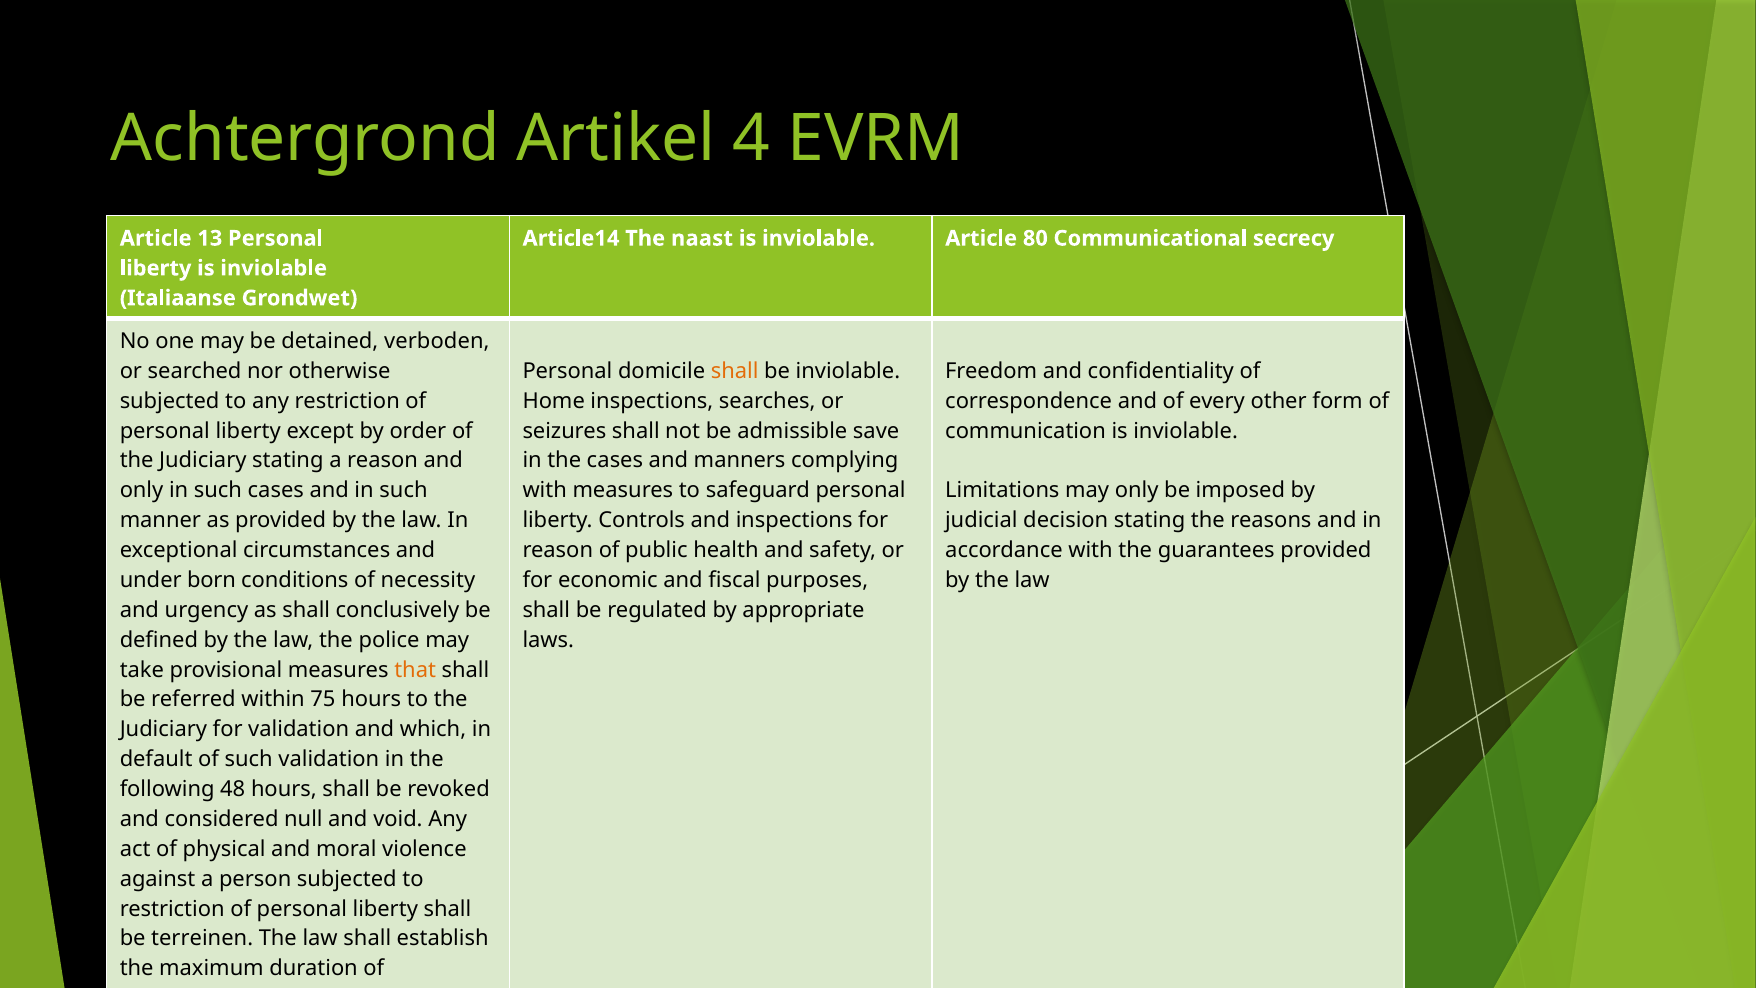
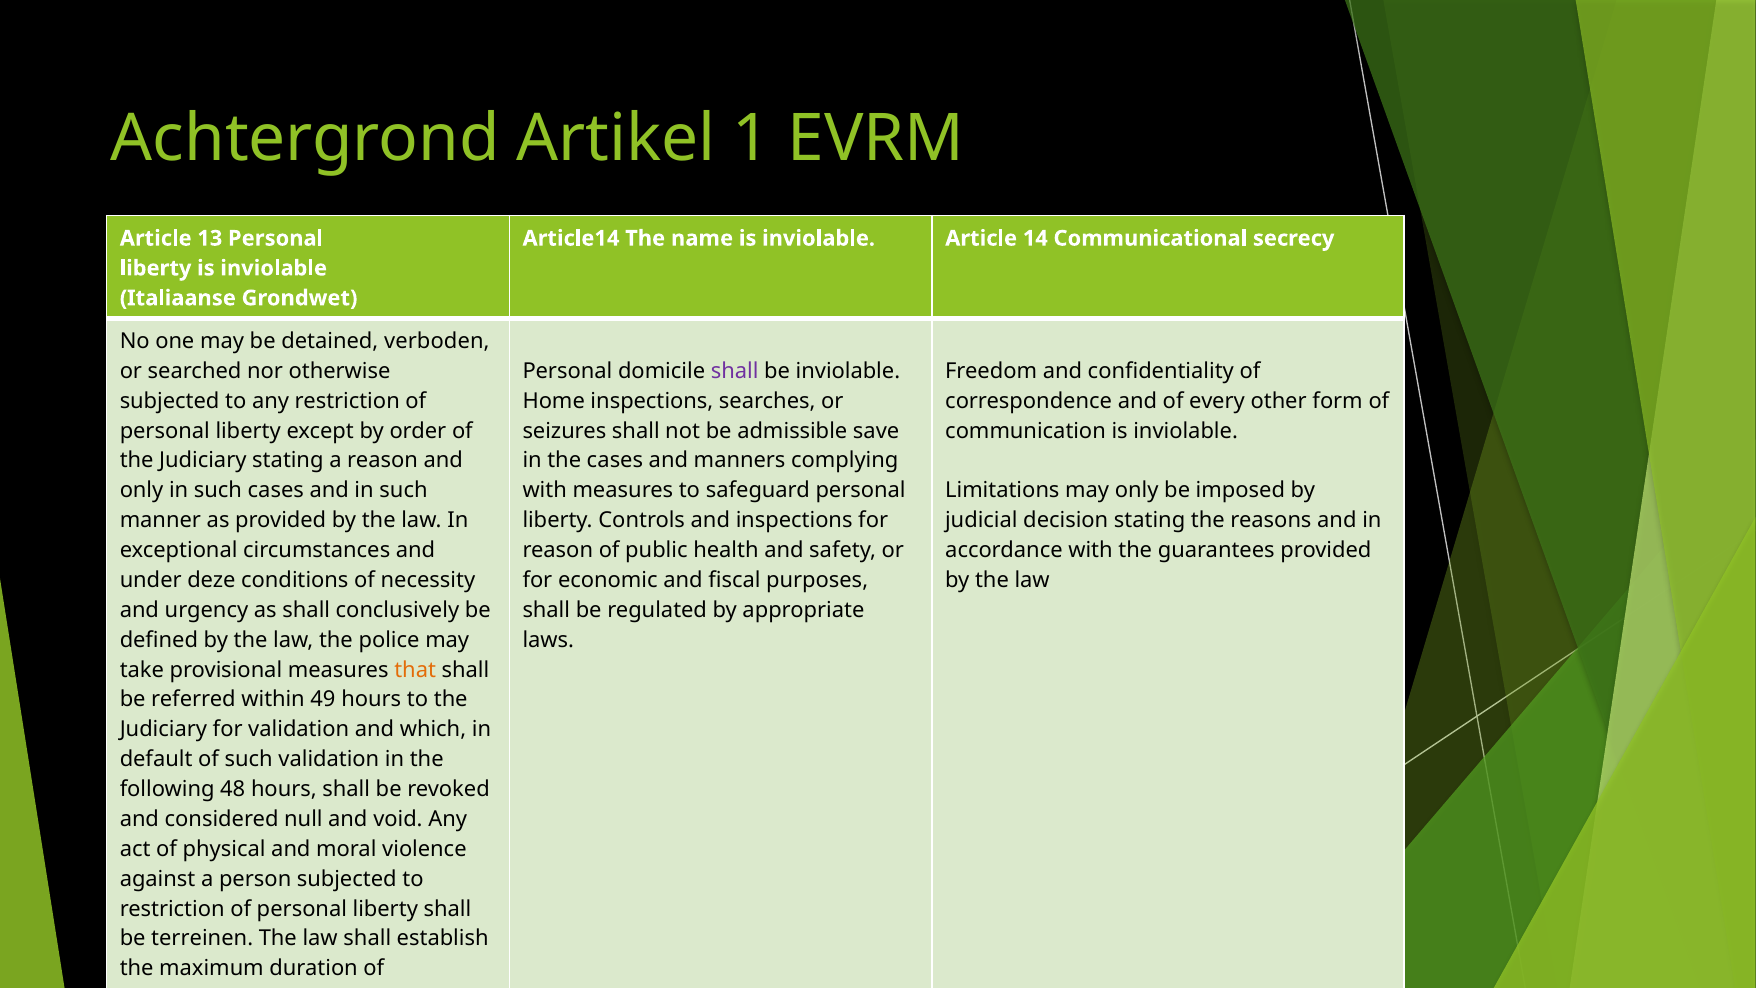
4: 4 -> 1
naast: naast -> name
80: 80 -> 14
shall at (735, 371) colour: orange -> purple
born: born -> deze
75: 75 -> 49
